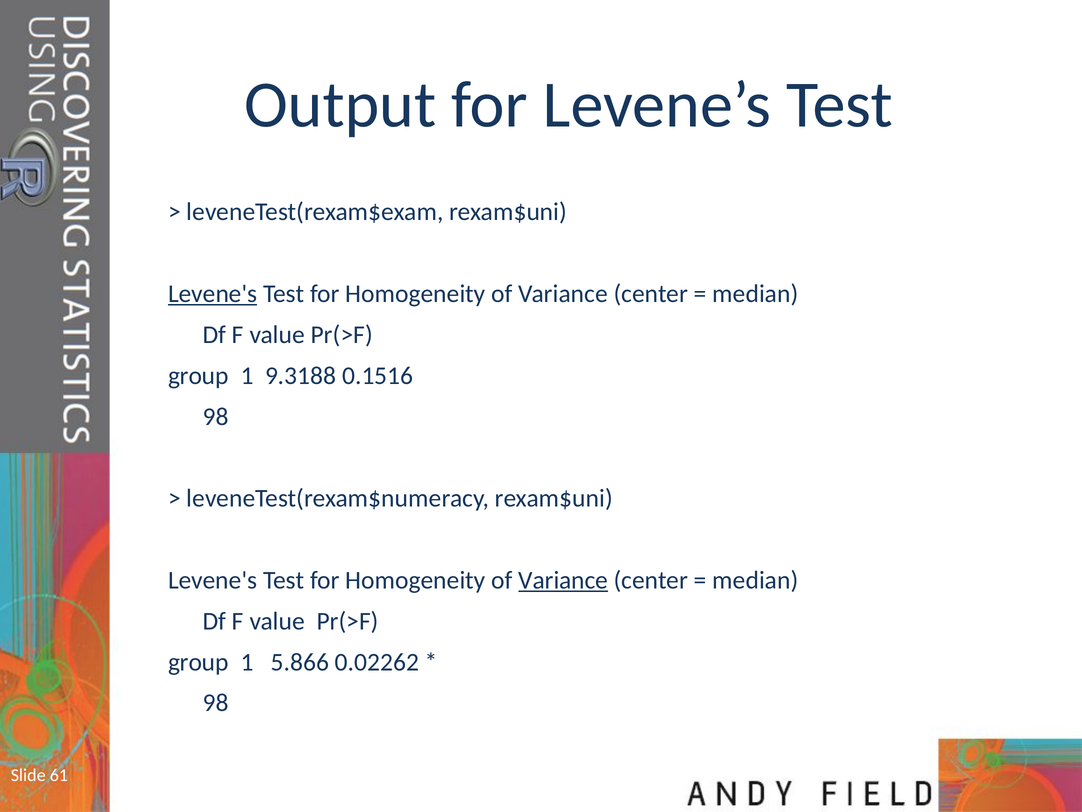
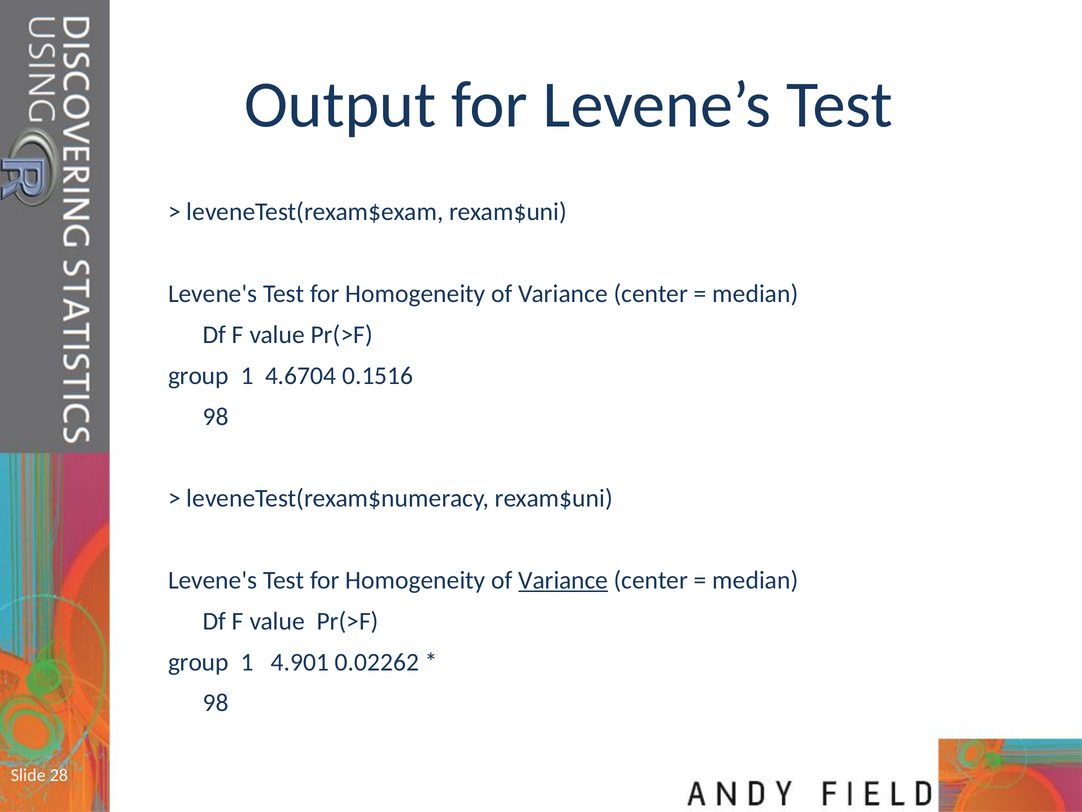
Levene's at (213, 294) underline: present -> none
9.3188: 9.3188 -> 4.6704
5.866: 5.866 -> 4.901
61: 61 -> 28
